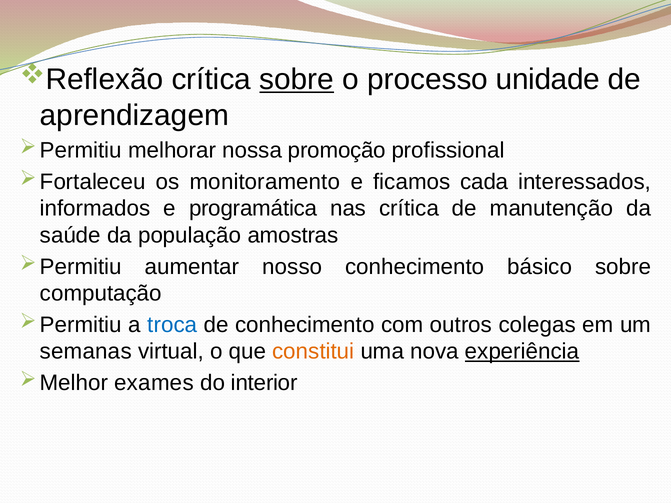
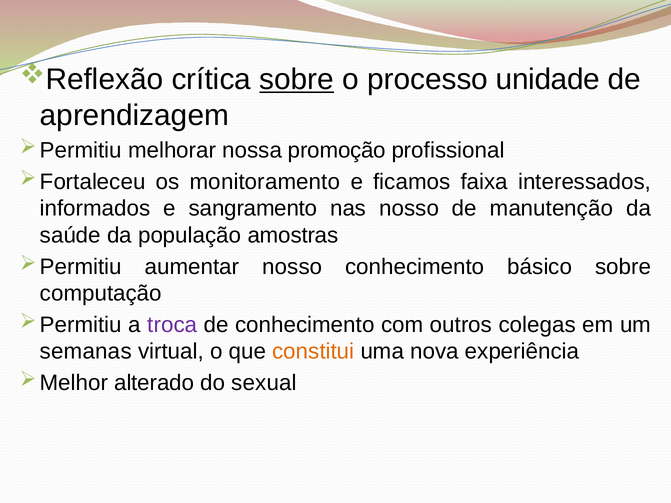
cada: cada -> faixa
programática: programática -> sangramento
nas crítica: crítica -> nosso
troca colour: blue -> purple
experiência underline: present -> none
exames: exames -> alterado
interior: interior -> sexual
